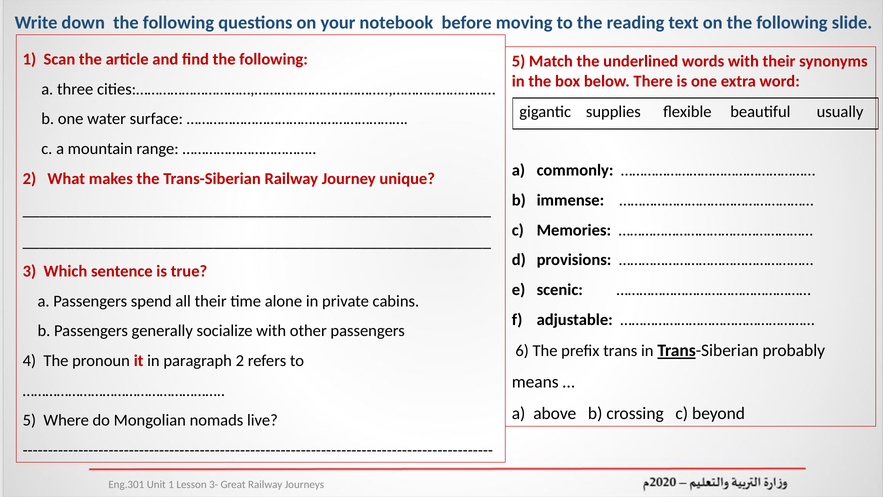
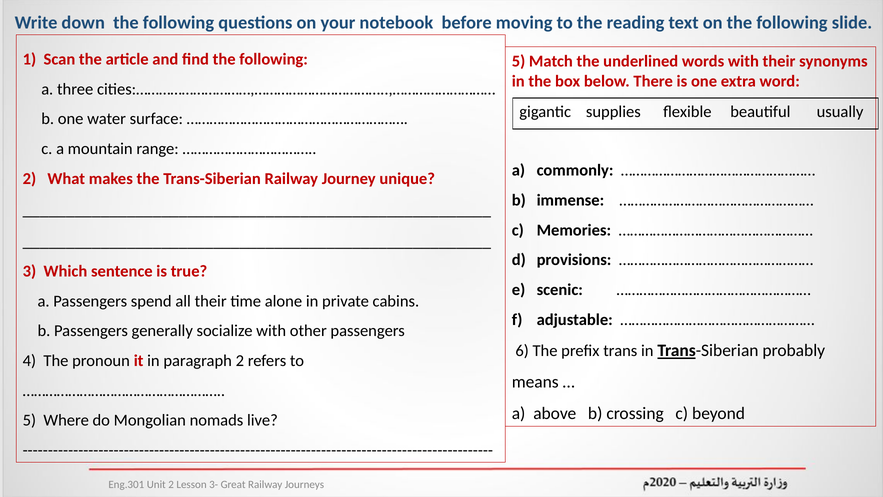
Unit 1: 1 -> 2
